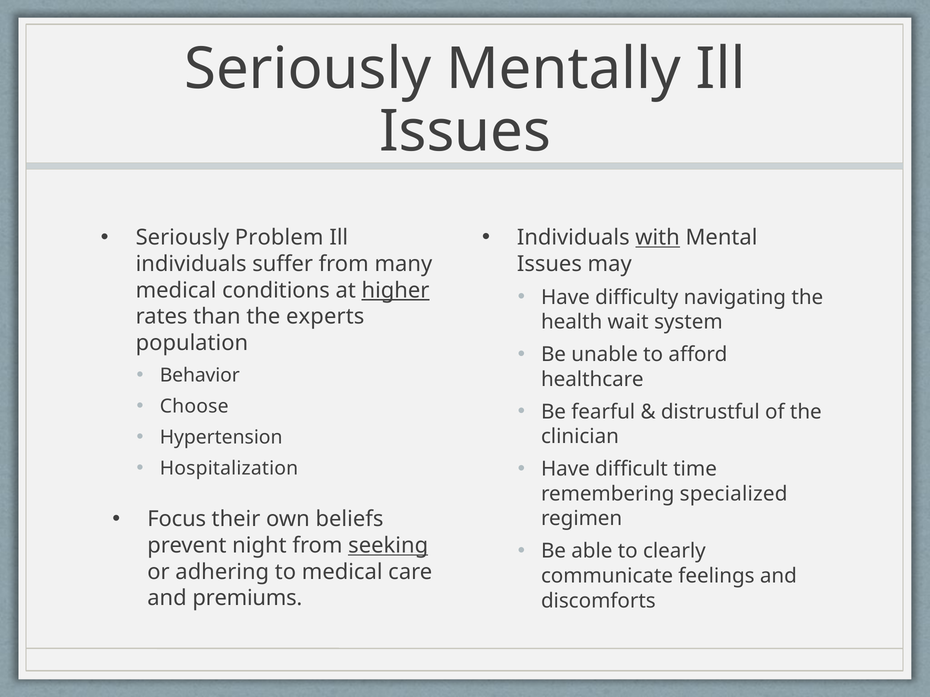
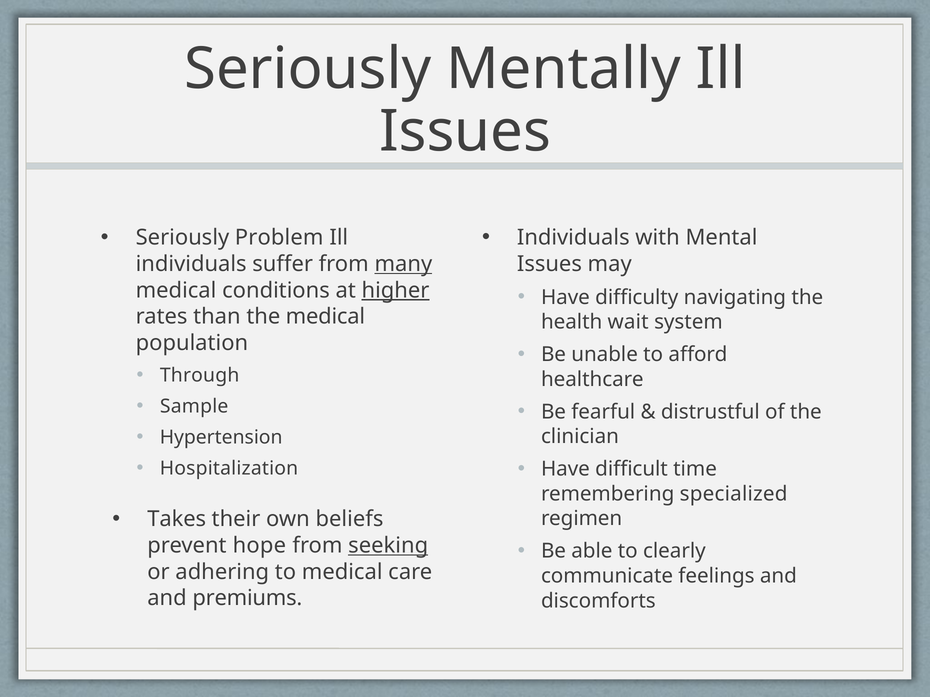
with underline: present -> none
many underline: none -> present
the experts: experts -> medical
Behavior: Behavior -> Through
Choose: Choose -> Sample
Focus: Focus -> Takes
night: night -> hope
